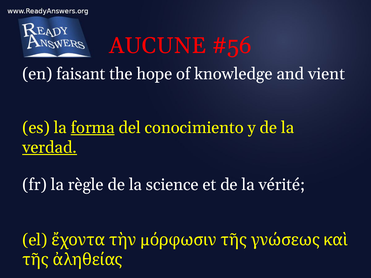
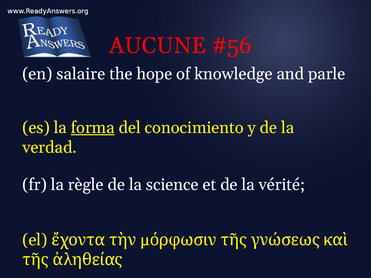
faisant: faisant -> salaire
vient: vient -> parle
verdad underline: present -> none
